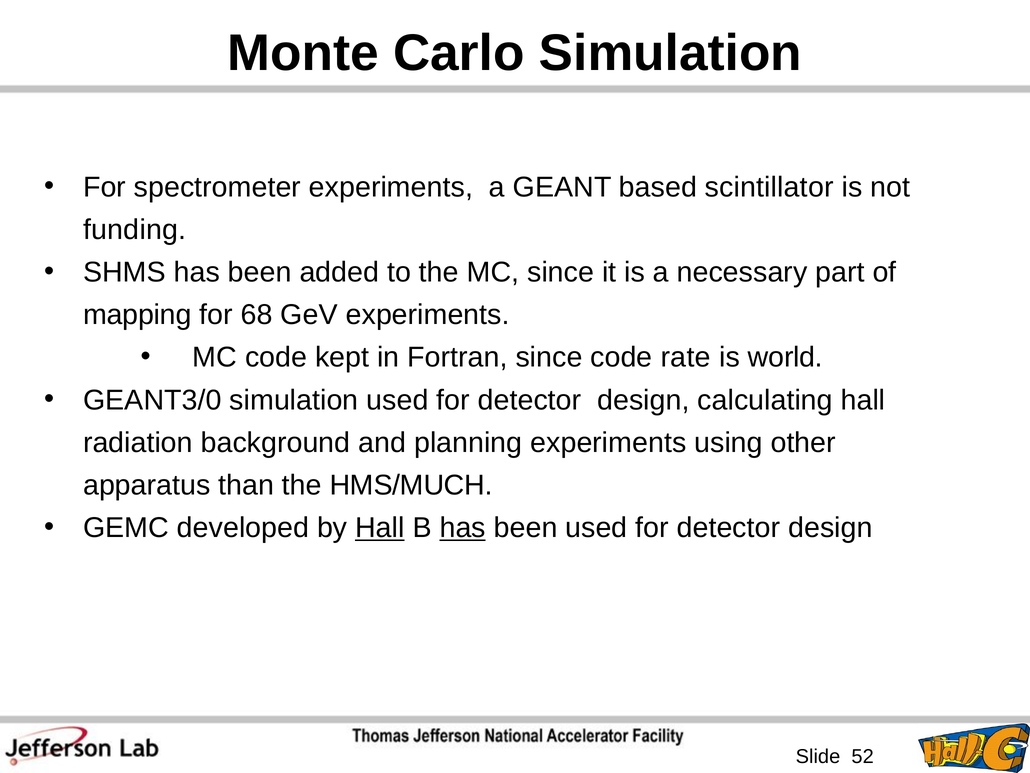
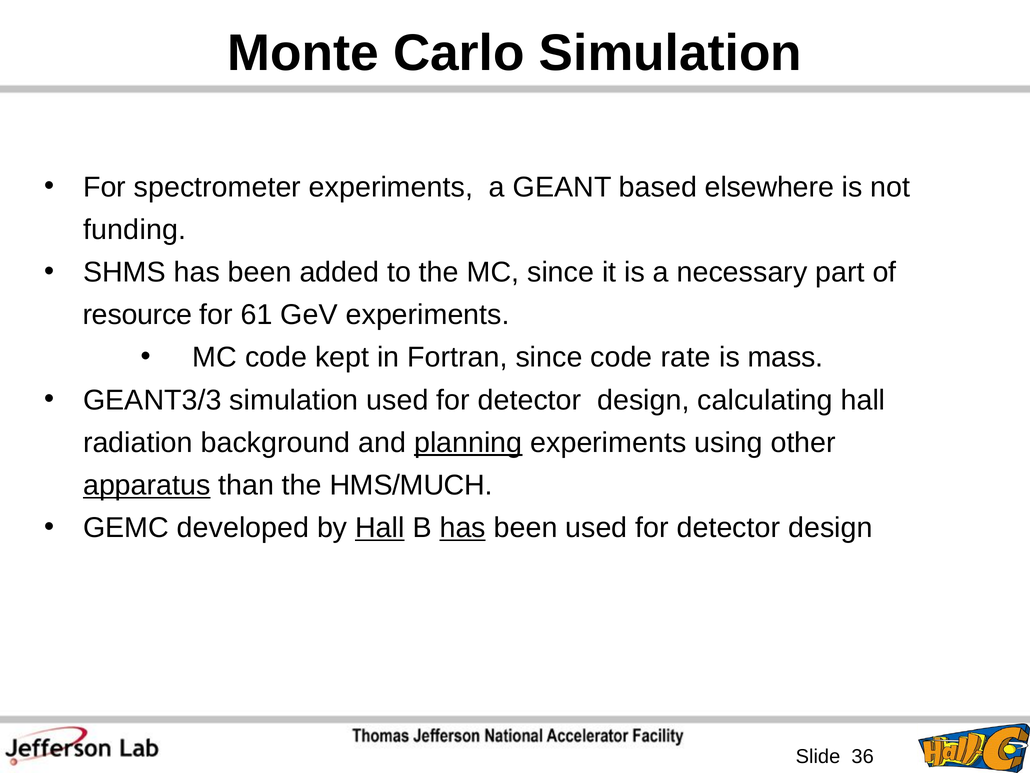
scintillator: scintillator -> elsewhere
mapping: mapping -> resource
68: 68 -> 61
world: world -> mass
GEANT3/0: GEANT3/0 -> GEANT3/3
planning underline: none -> present
apparatus underline: none -> present
52: 52 -> 36
